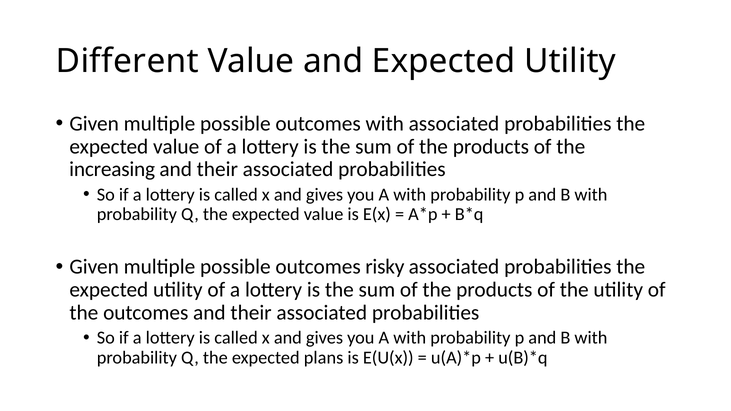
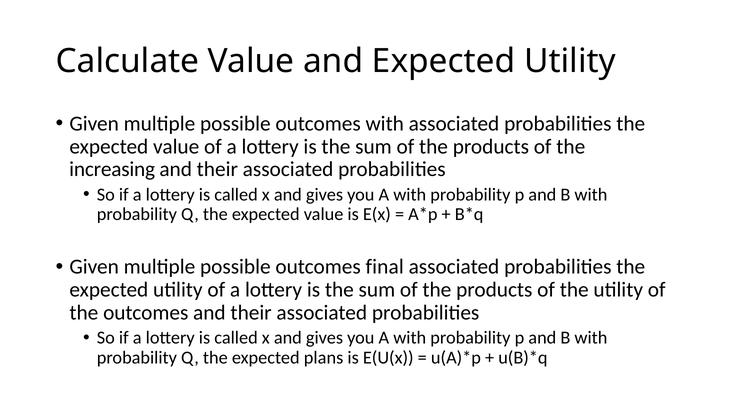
Different: Different -> Calculate
risky: risky -> final
